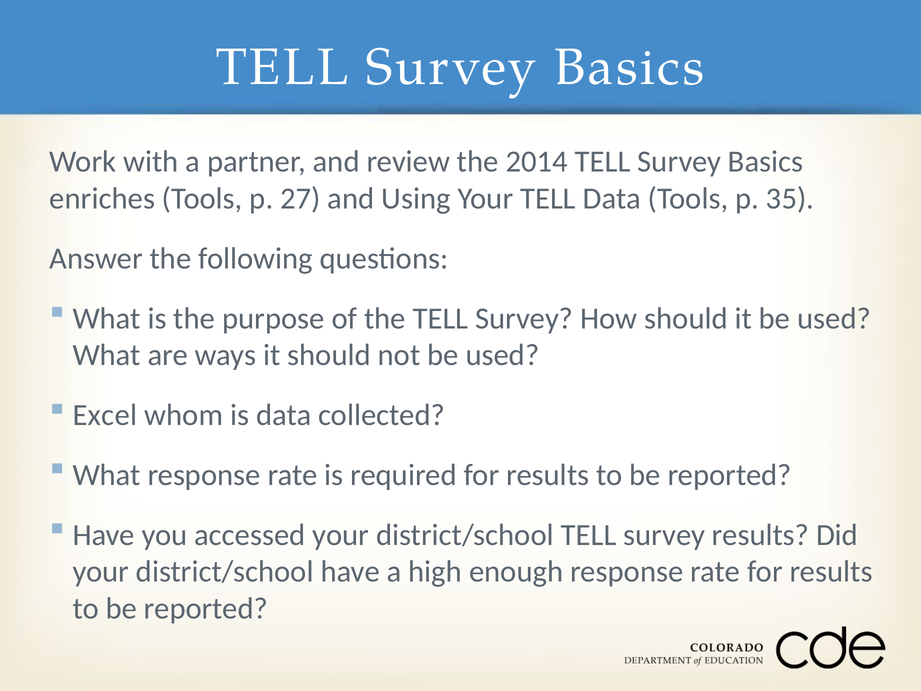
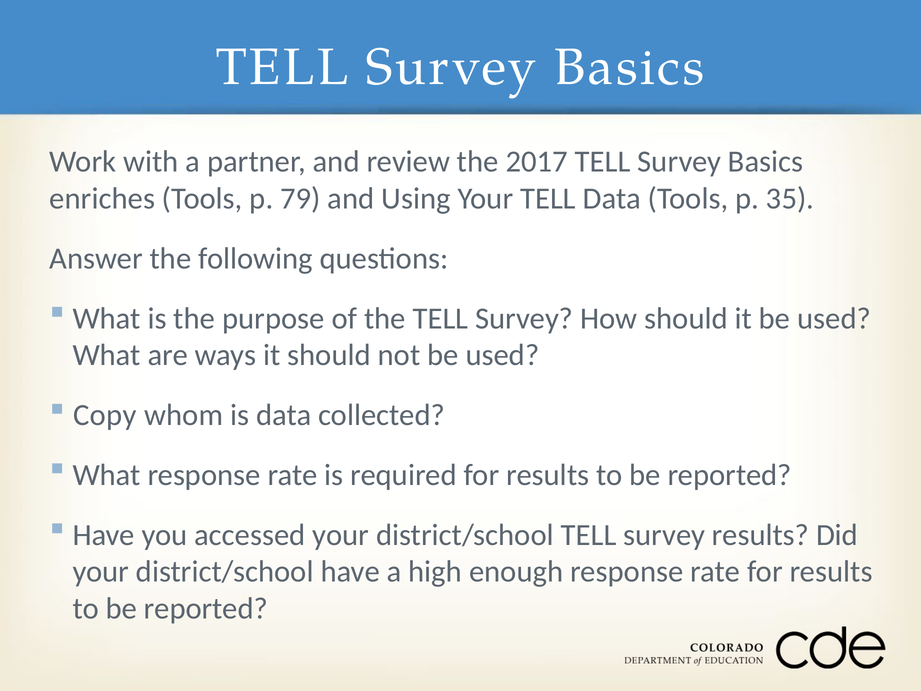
2014: 2014 -> 2017
27: 27 -> 79
Excel: Excel -> Copy
